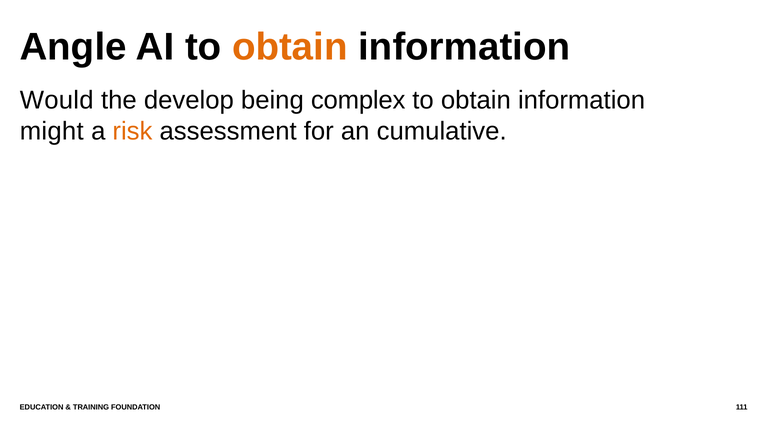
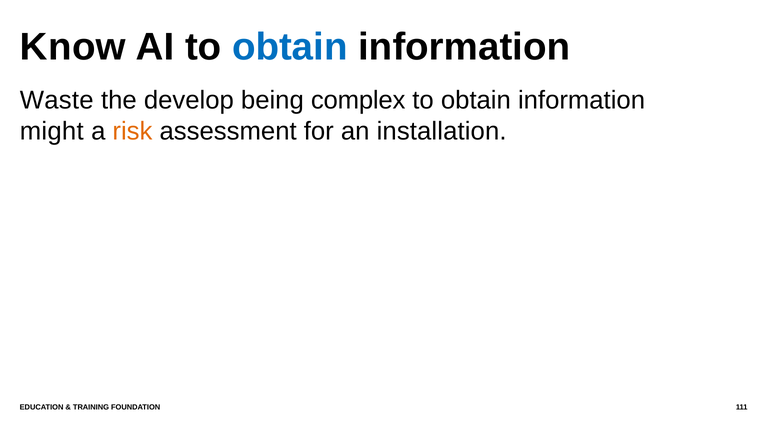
Angle: Angle -> Know
obtain at (290, 47) colour: orange -> blue
Would: Would -> Waste
cumulative: cumulative -> installation
